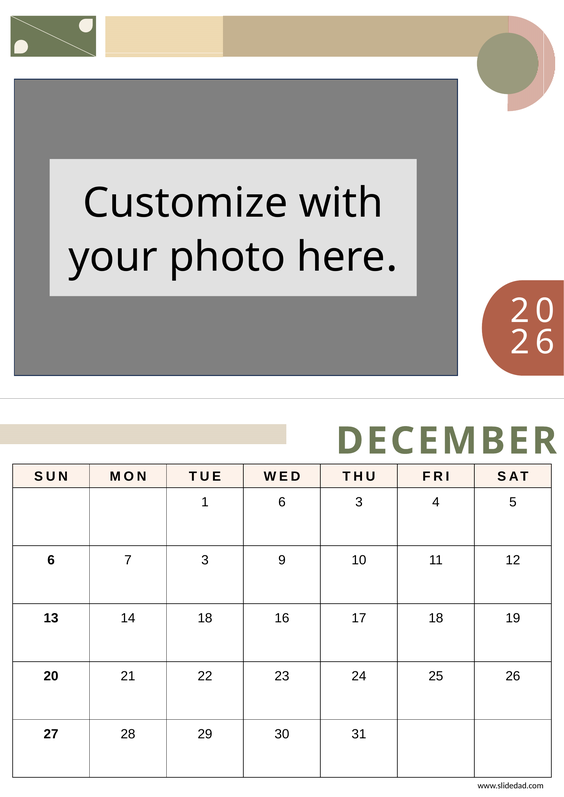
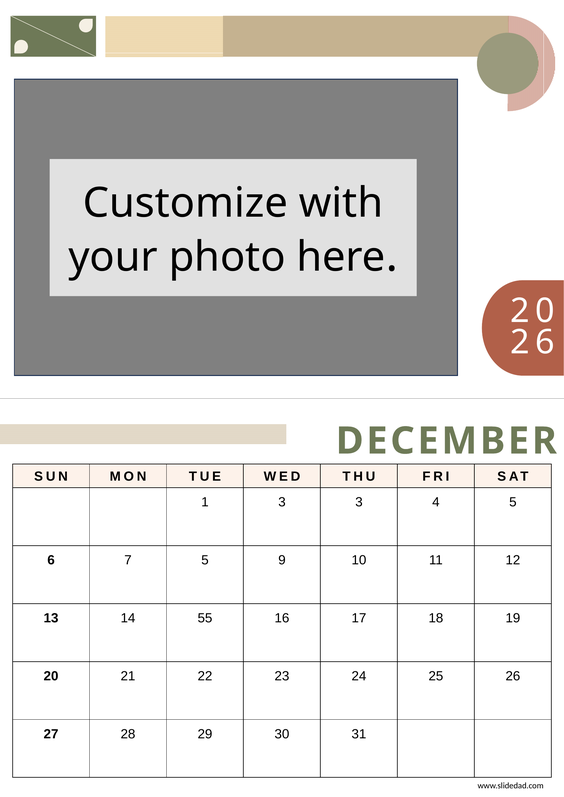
1 6: 6 -> 3
7 3: 3 -> 5
14 18: 18 -> 55
